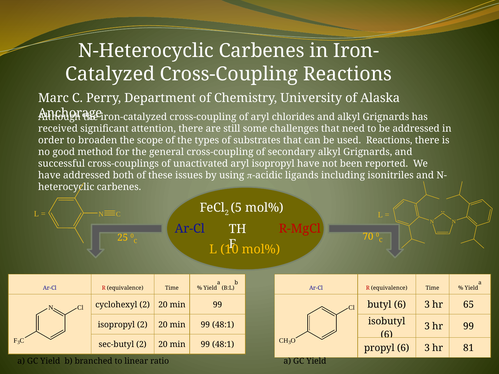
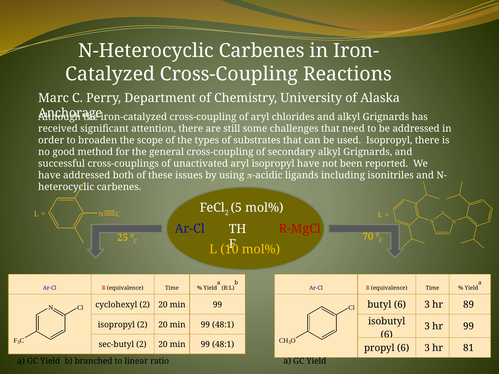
used Reactions: Reactions -> Isopropyl
65: 65 -> 89
